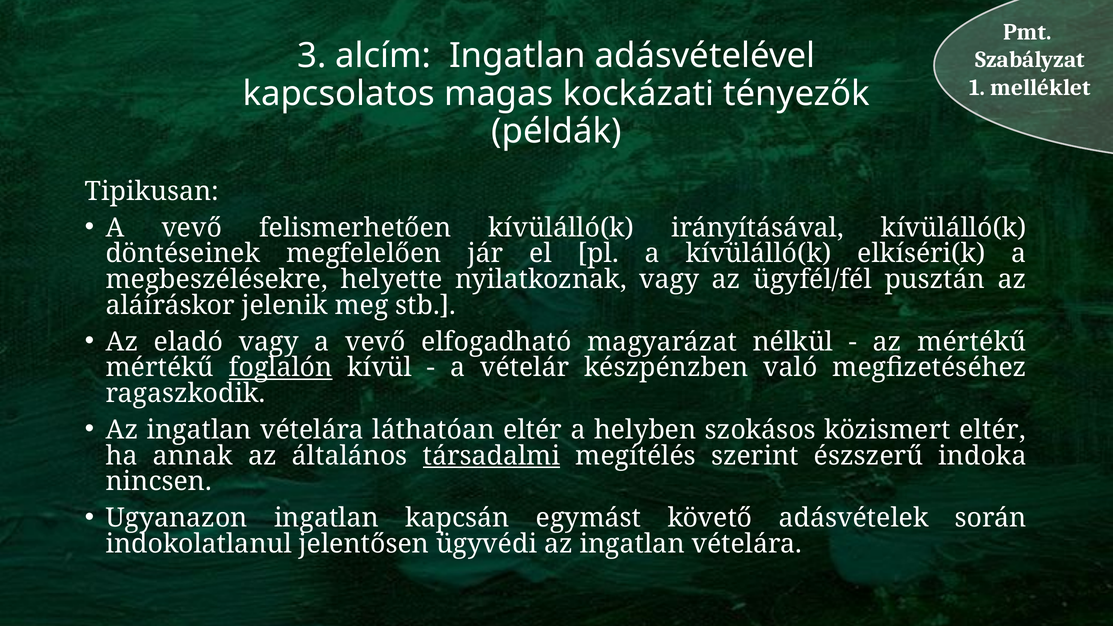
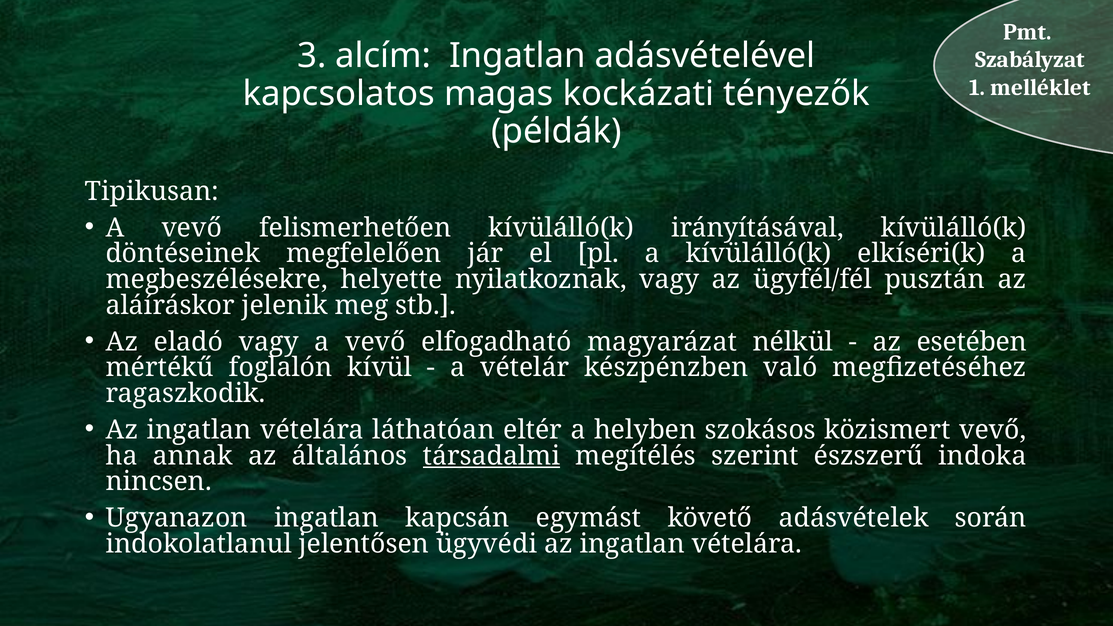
az mértékű: mértékű -> esetében
foglalón underline: present -> none
közismert eltér: eltér -> vevő
